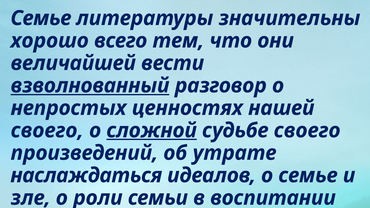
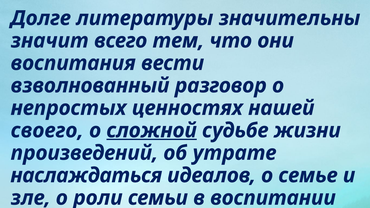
Семье at (41, 18): Семье -> Долге
хорошо: хорошо -> значит
величайшей: величайшей -> воспитания
взволнованный underline: present -> none
судьбе своего: своего -> жизни
